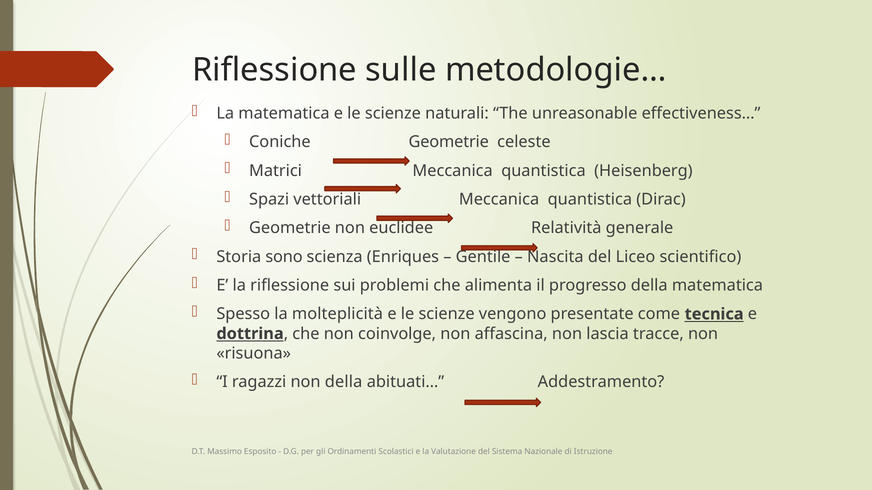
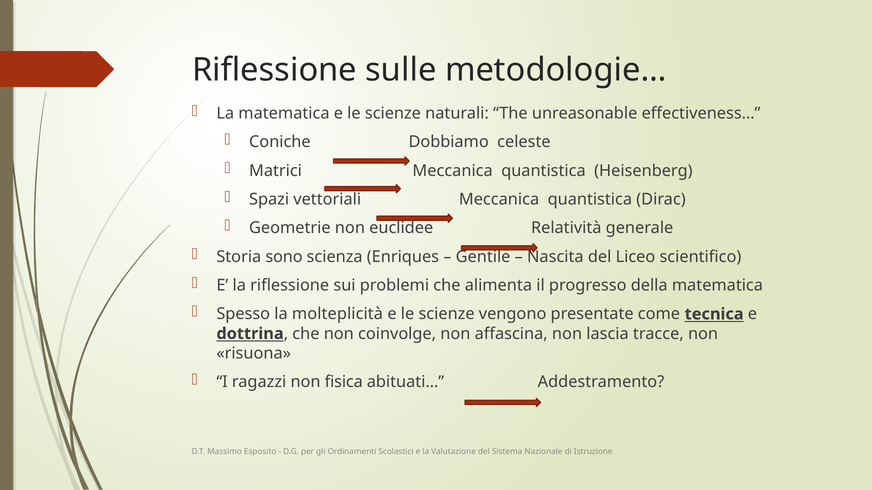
Coniche Geometrie: Geometrie -> Dobbiamo
non della: della -> fisica
